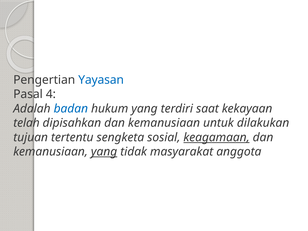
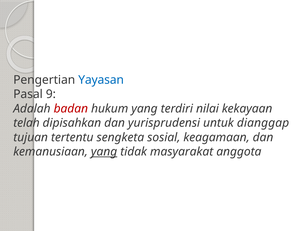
4: 4 -> 9
badan colour: blue -> red
saat: saat -> nilai
dipisahkan dan kemanusiaan: kemanusiaan -> yurisprudensi
dilakukan: dilakukan -> dianggap
keagamaan underline: present -> none
